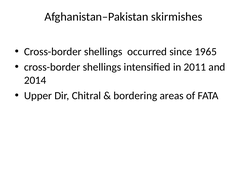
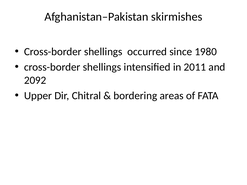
1965: 1965 -> 1980
2014: 2014 -> 2092
